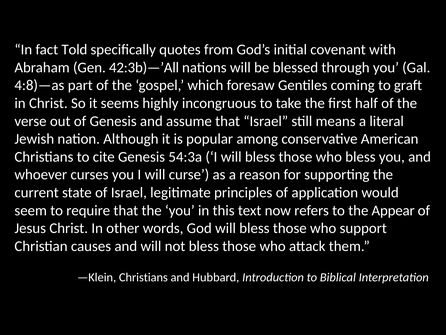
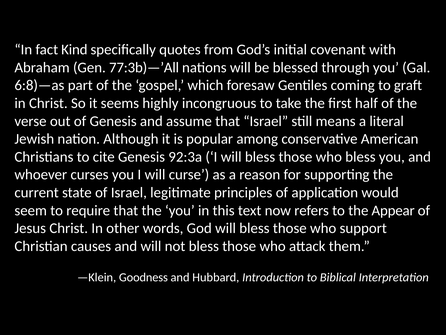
Told: Told -> Kind
42:3b)—’All: 42:3b)—’All -> 77:3b)—’All
4:8)—as: 4:8)—as -> 6:8)—as
54:3a: 54:3a -> 92:3a
—Klein Christians: Christians -> Goodness
